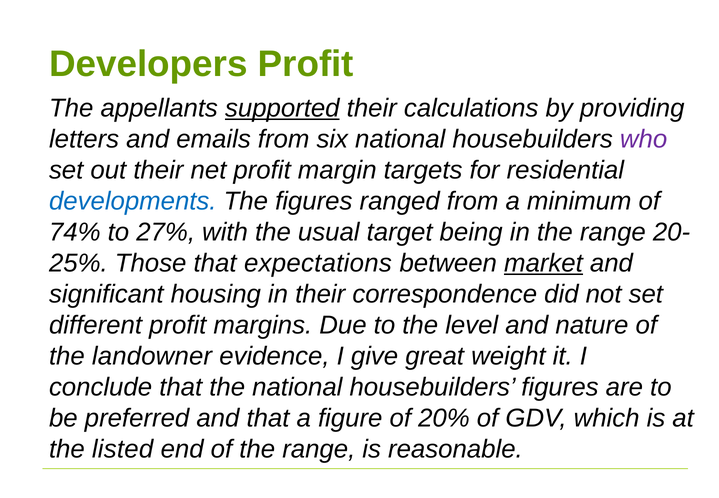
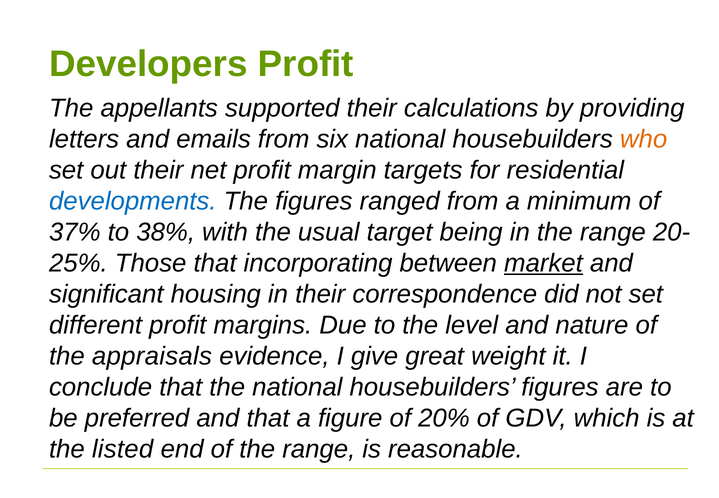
supported underline: present -> none
who colour: purple -> orange
74%: 74% -> 37%
27%: 27% -> 38%
expectations: expectations -> incorporating
landowner: landowner -> appraisals
